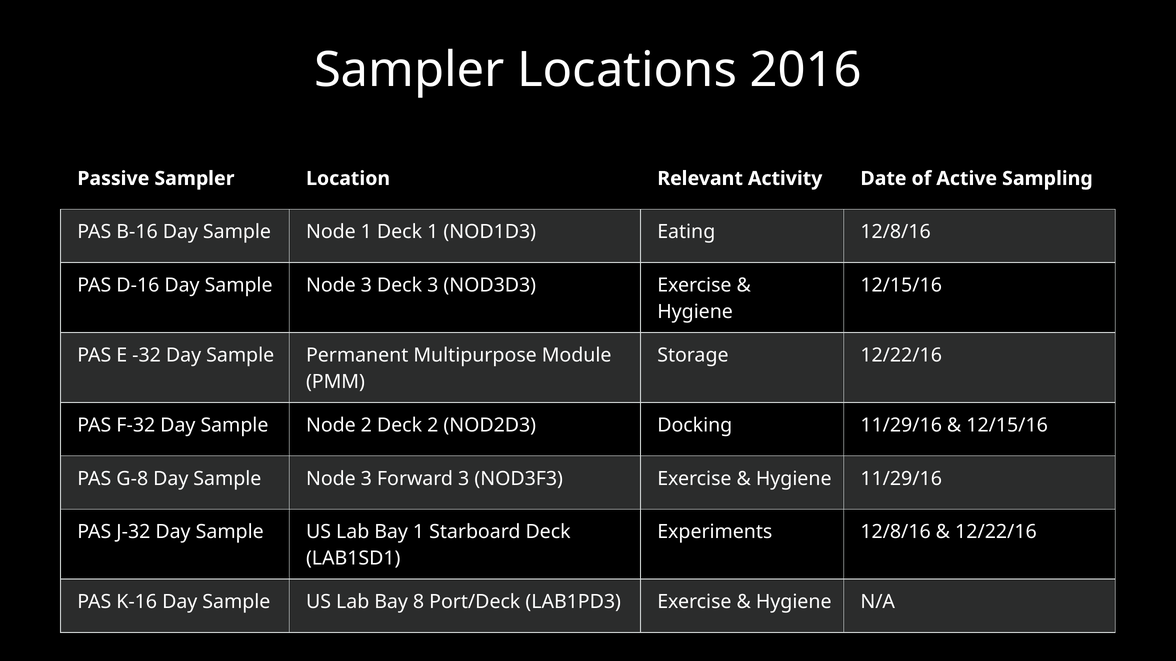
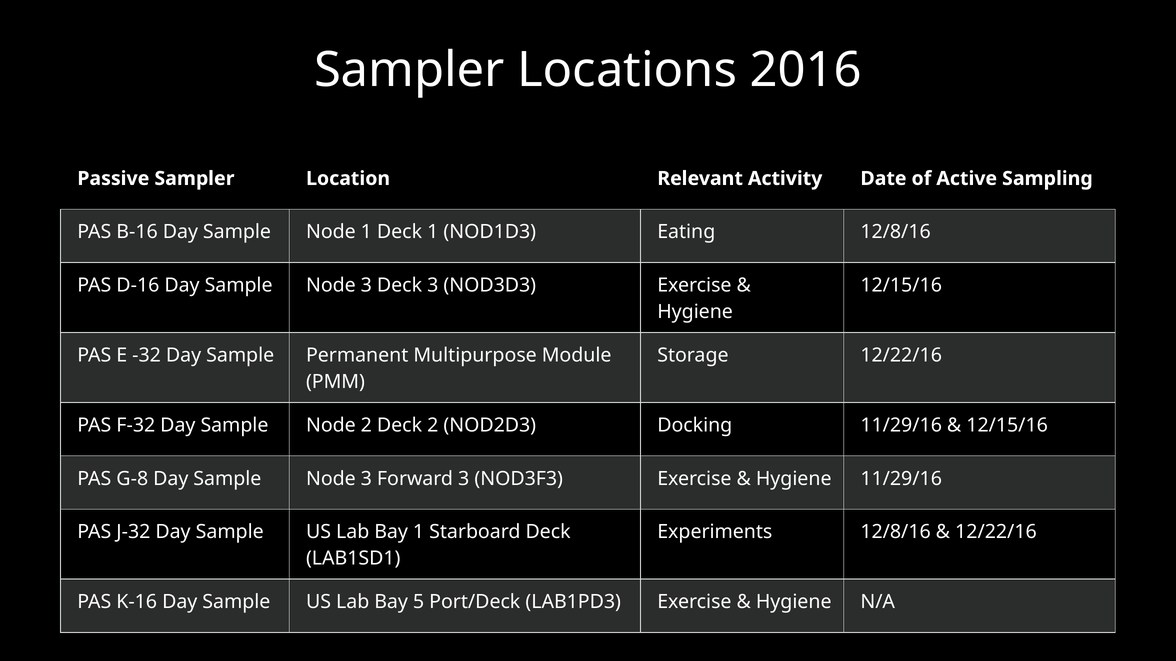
Bay 8: 8 -> 5
